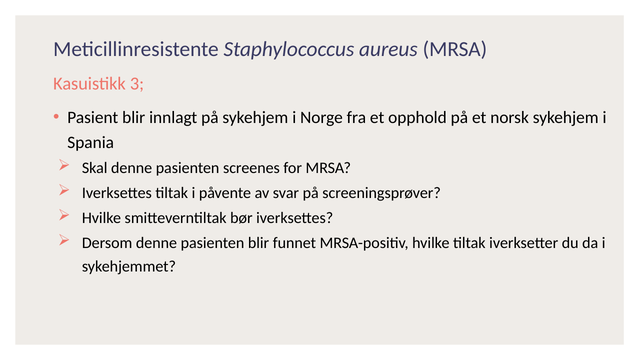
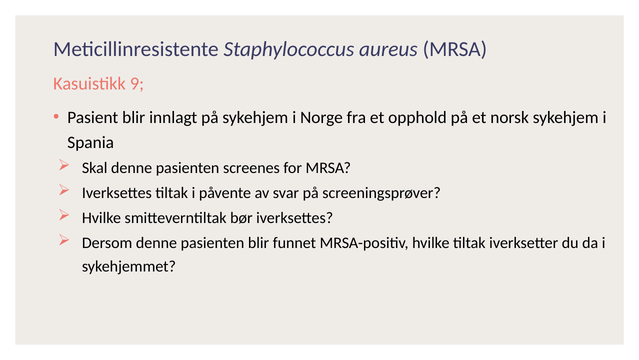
3: 3 -> 9
